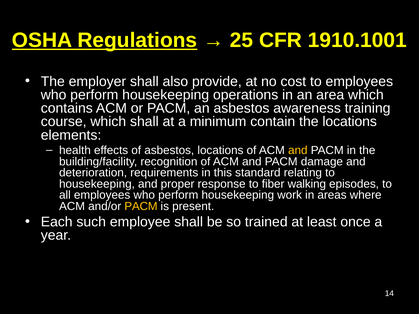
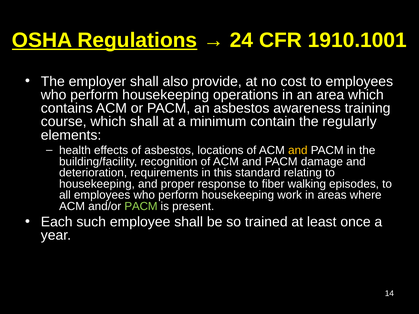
25: 25 -> 24
the locations: locations -> regularly
PACM at (141, 206) colour: yellow -> light green
